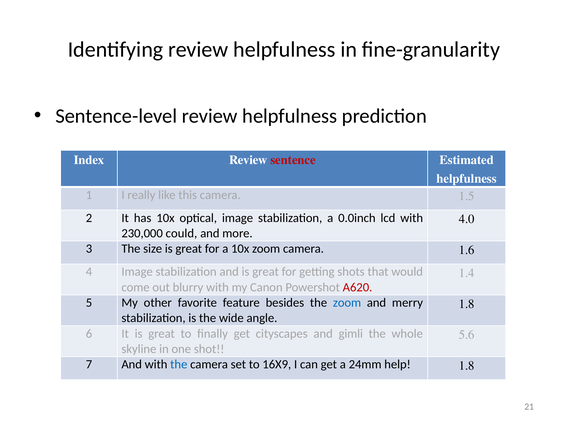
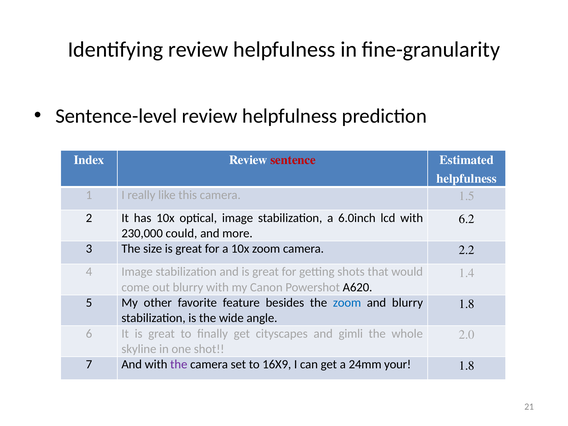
0.0inch: 0.0inch -> 6.0inch
4.0: 4.0 -> 6.2
1.6: 1.6 -> 2.2
A620 colour: red -> black
and merry: merry -> blurry
5.6: 5.6 -> 2.0
the at (179, 364) colour: blue -> purple
help: help -> your
